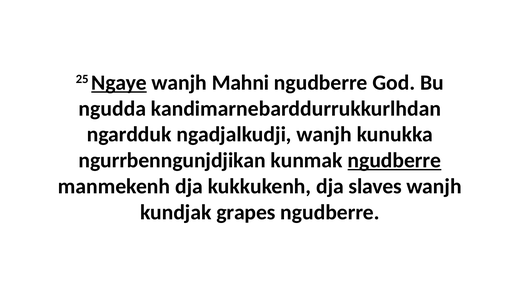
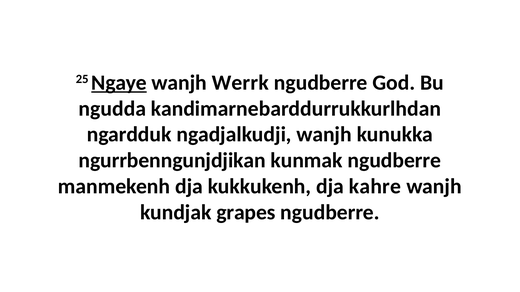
Mahni: Mahni -> Werrk
ngudberre at (394, 161) underline: present -> none
slaves: slaves -> kahre
